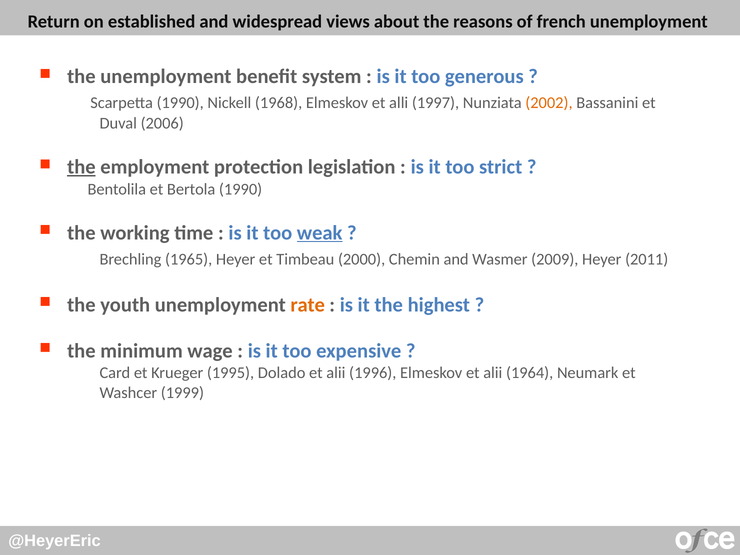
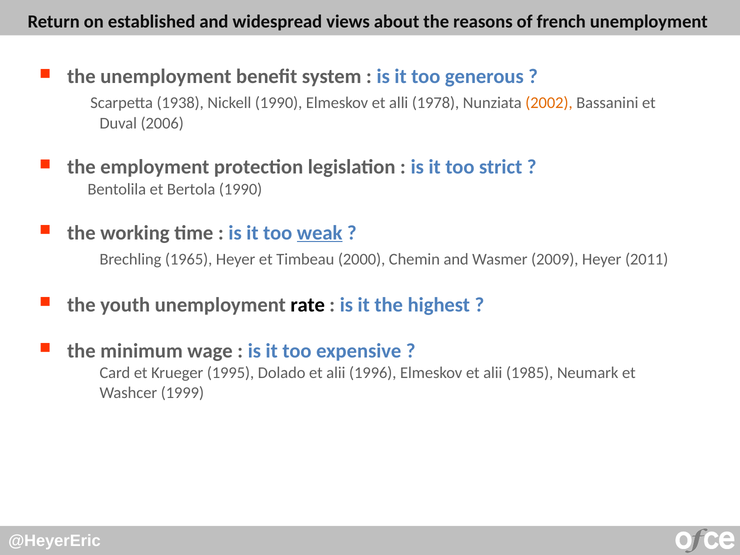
Scarpetta 1990: 1990 -> 1938
Nickell 1968: 1968 -> 1990
1997: 1997 -> 1978
the at (81, 167) underline: present -> none
rate colour: orange -> black
1964: 1964 -> 1985
